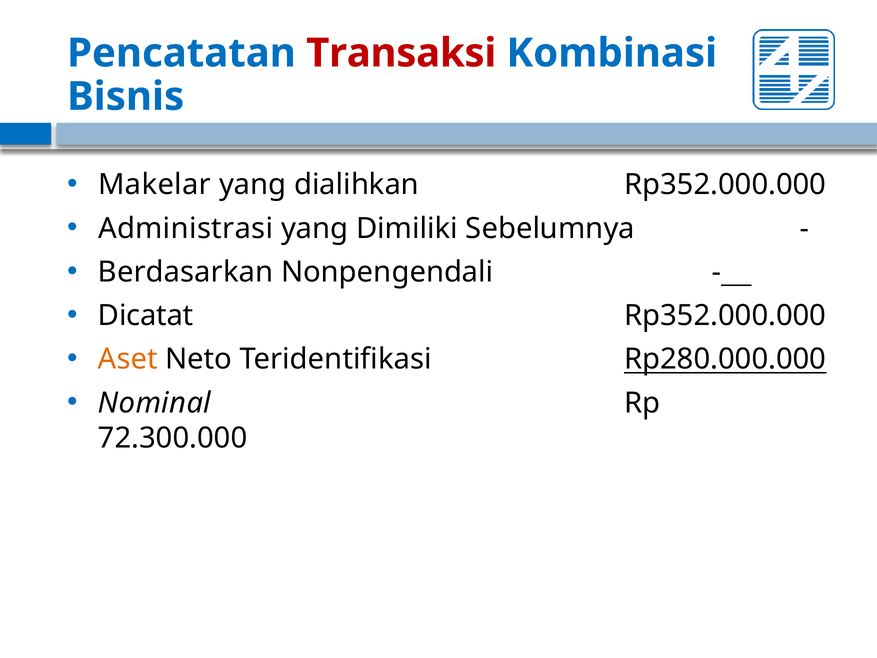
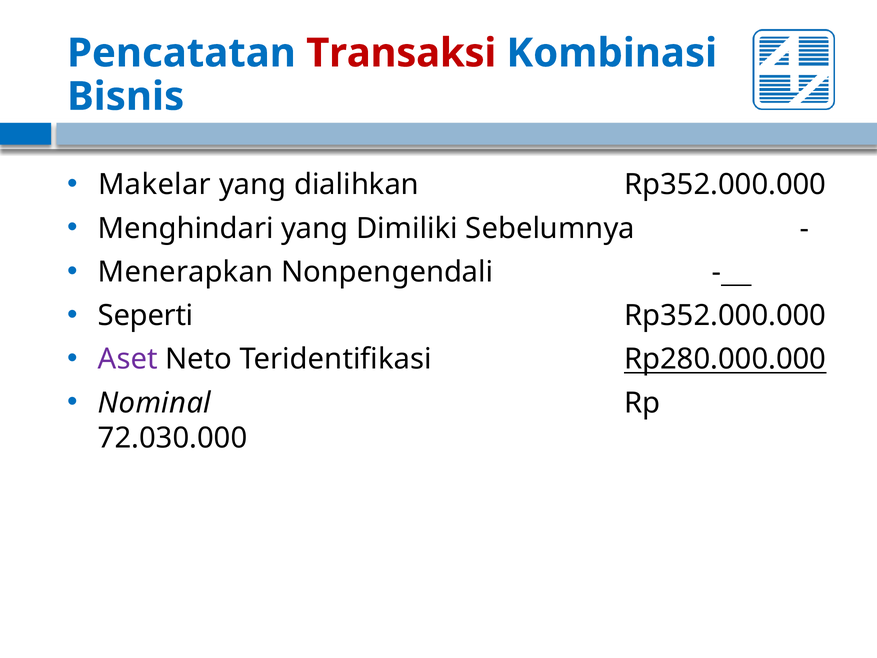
Administrasi: Administrasi -> Menghindari
Berdasarkan: Berdasarkan -> Menerapkan
Dicatat: Dicatat -> Seperti
Aset colour: orange -> purple
72.300.000: 72.300.000 -> 72.030.000
